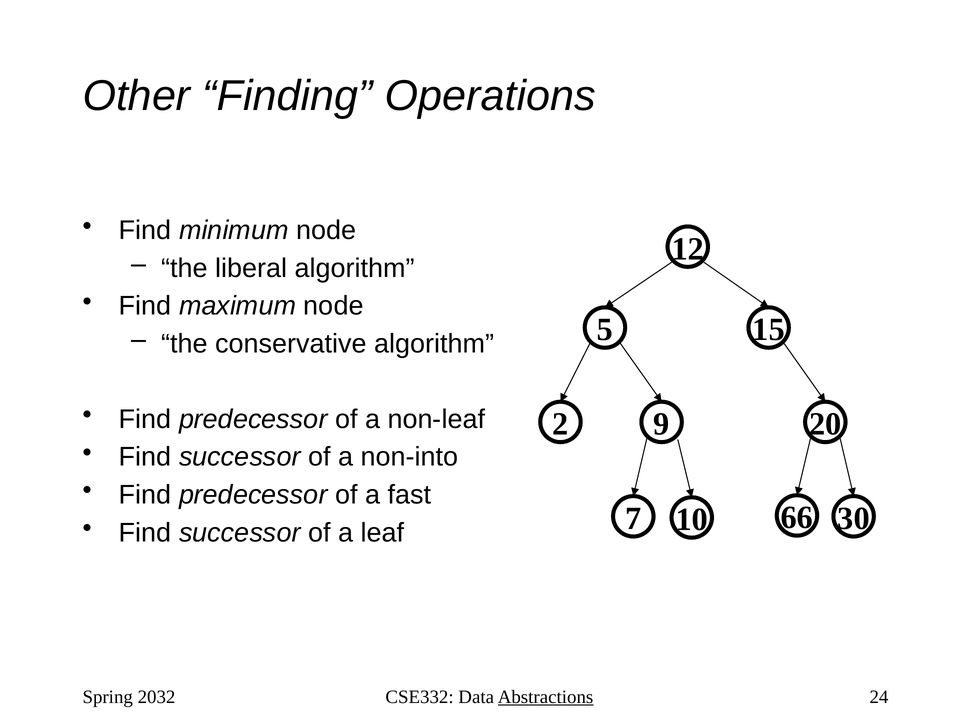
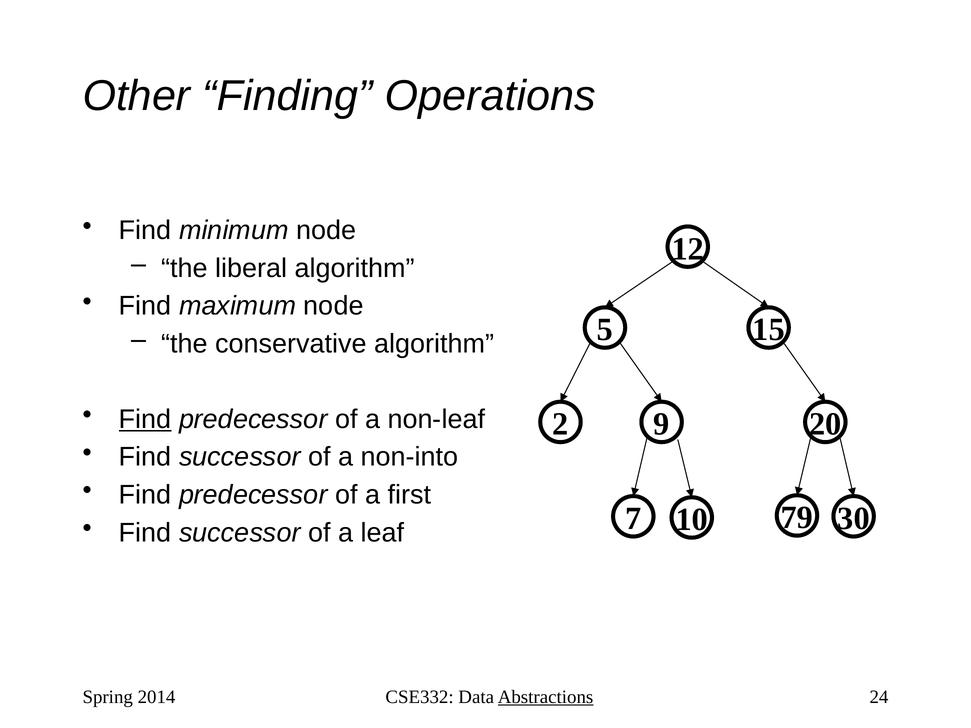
Find at (145, 419) underline: none -> present
fast: fast -> first
66: 66 -> 79
2032: 2032 -> 2014
